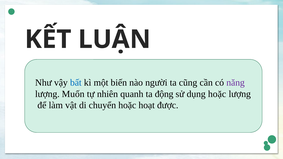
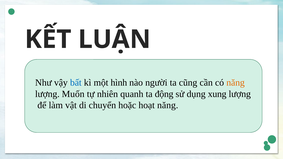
biến: biến -> hình
năng at (236, 83) colour: purple -> orange
dụng hoặc: hoặc -> xung
hoạt được: được -> năng
